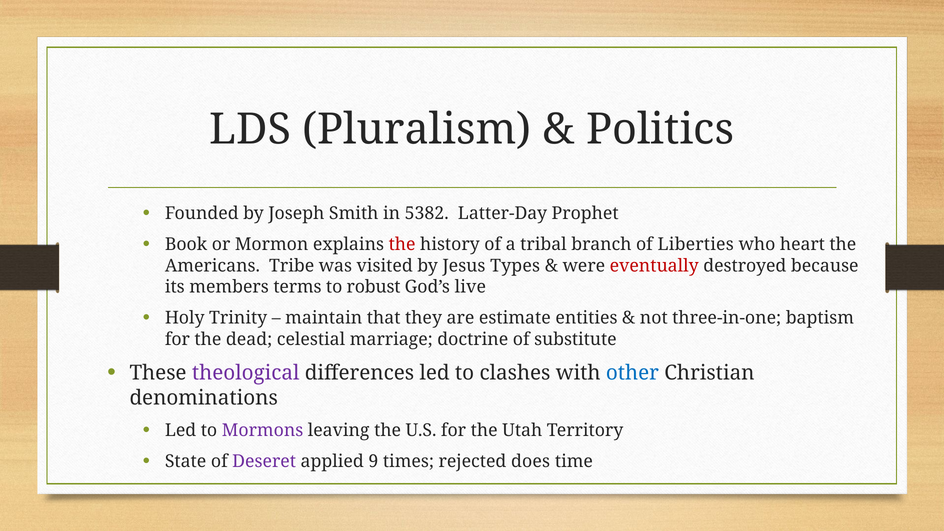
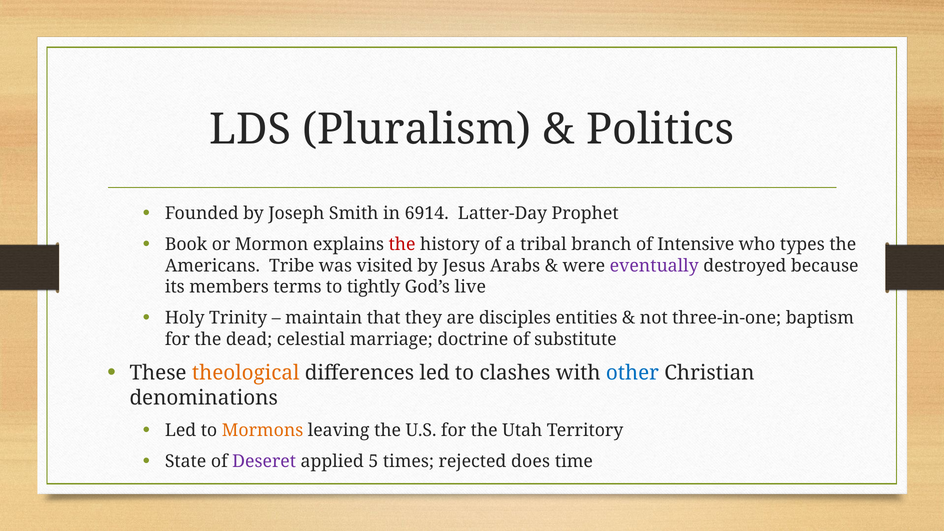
5382: 5382 -> 6914
Liberties: Liberties -> Intensive
heart: heart -> types
Types: Types -> Arabs
eventually colour: red -> purple
robust: robust -> tightly
estimate: estimate -> disciples
theological colour: purple -> orange
Mormons colour: purple -> orange
9: 9 -> 5
